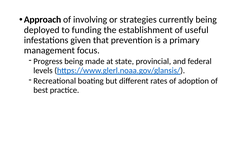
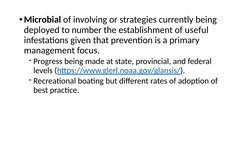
Approach: Approach -> Microbial
funding: funding -> number
